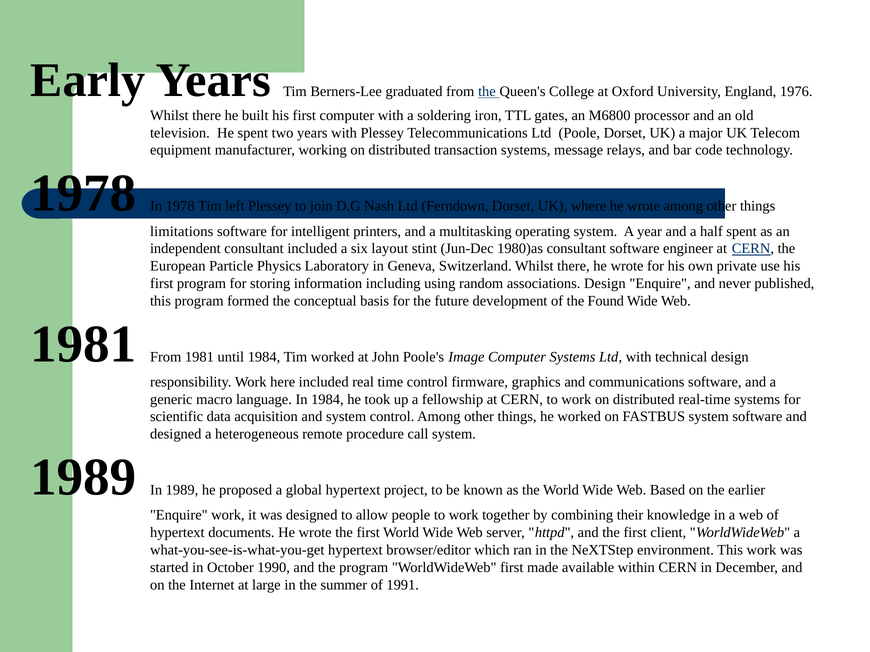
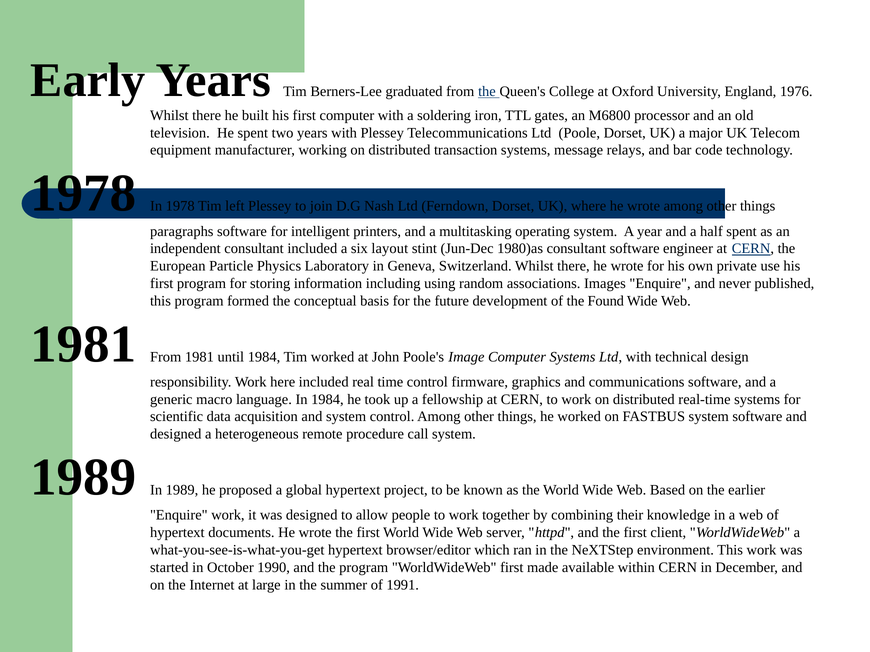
limitations: limitations -> paragraphs
associations Design: Design -> Images
